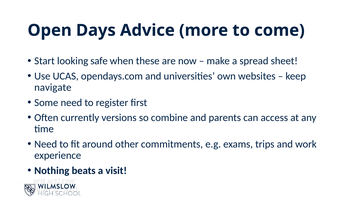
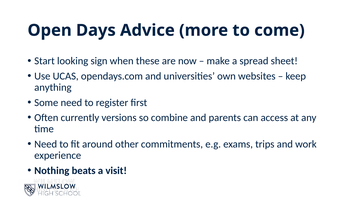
safe: safe -> sign
navigate: navigate -> anything
